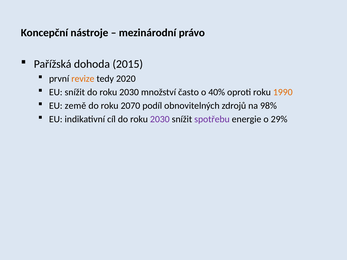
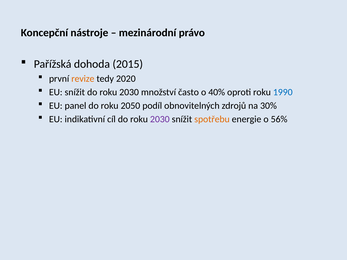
1990 colour: orange -> blue
země: země -> panel
2070: 2070 -> 2050
98%: 98% -> 30%
spotřebu colour: purple -> orange
29%: 29% -> 56%
